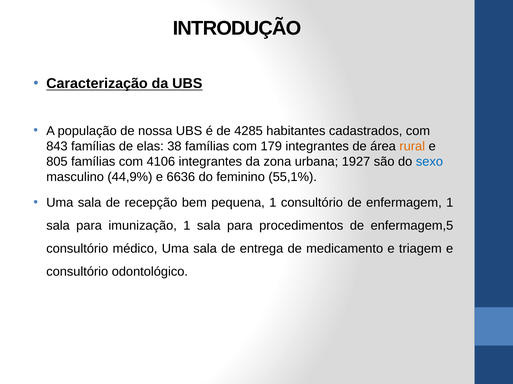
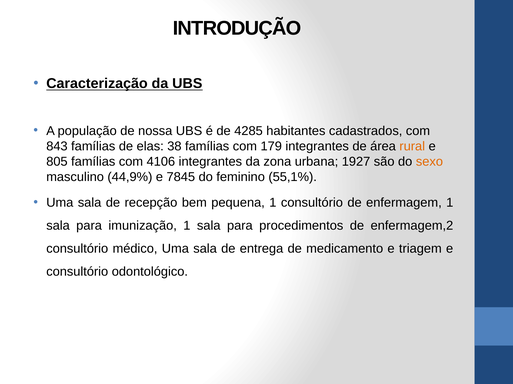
sexo colour: blue -> orange
6636: 6636 -> 7845
enfermagem,5: enfermagem,5 -> enfermagem,2
